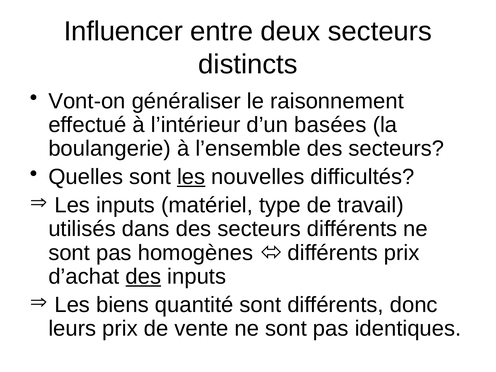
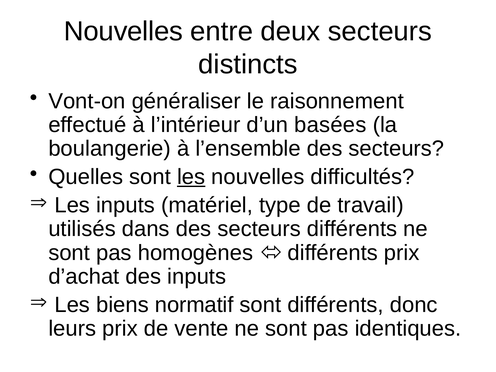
Influencer at (123, 31): Influencer -> Nouvelles
des at (143, 277) underline: present -> none
quantité: quantité -> normatif
